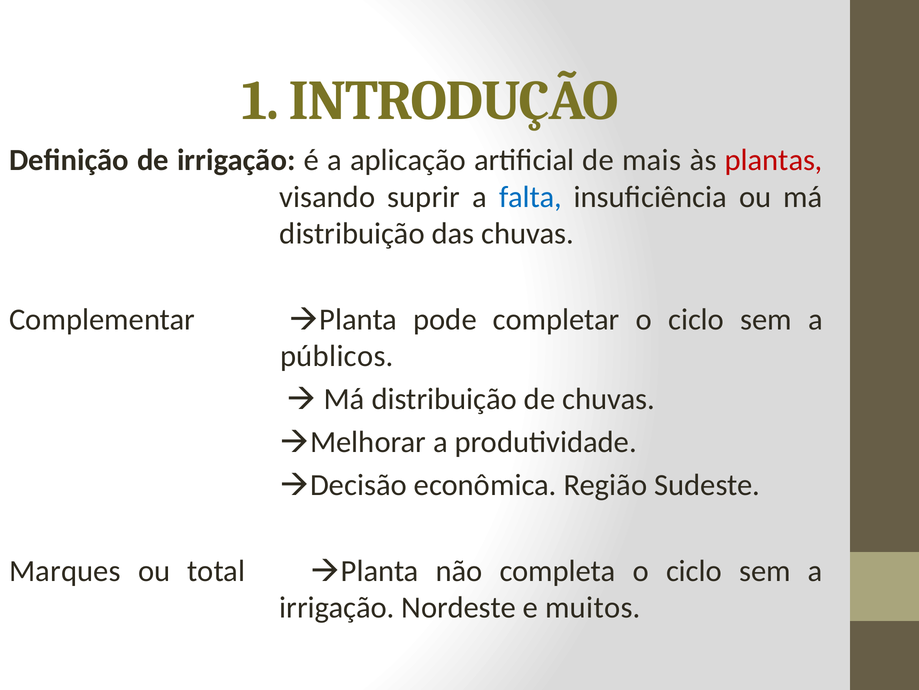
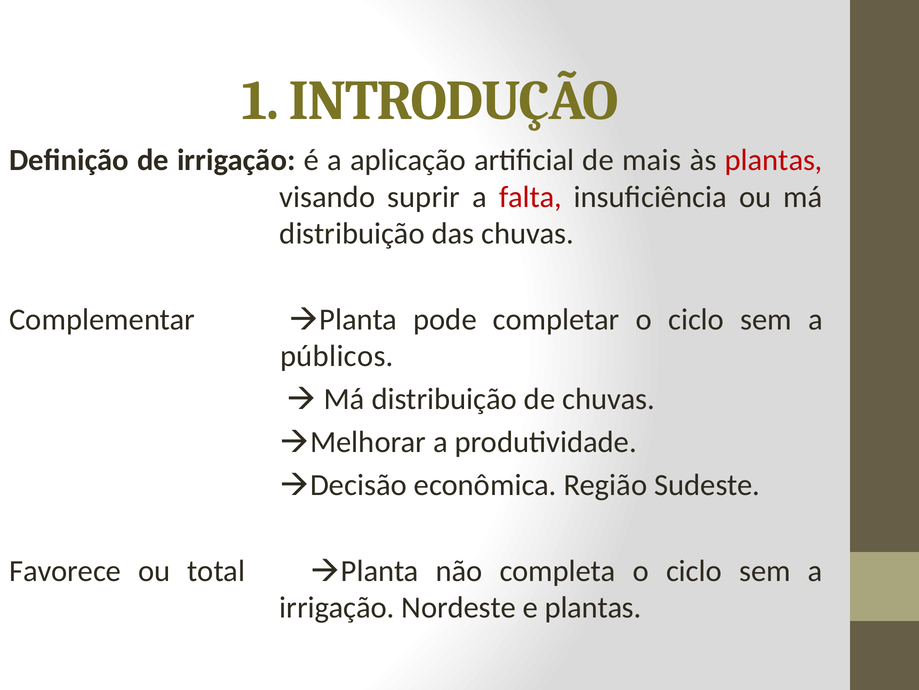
falta colour: blue -> red
Marques: Marques -> Favorece
e muitos: muitos -> plantas
